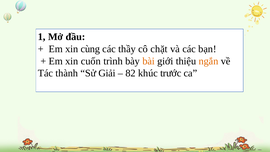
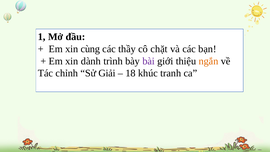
cuốn: cuốn -> dành
bài colour: orange -> purple
thành: thành -> chỉnh
82: 82 -> 18
trước: trước -> tranh
